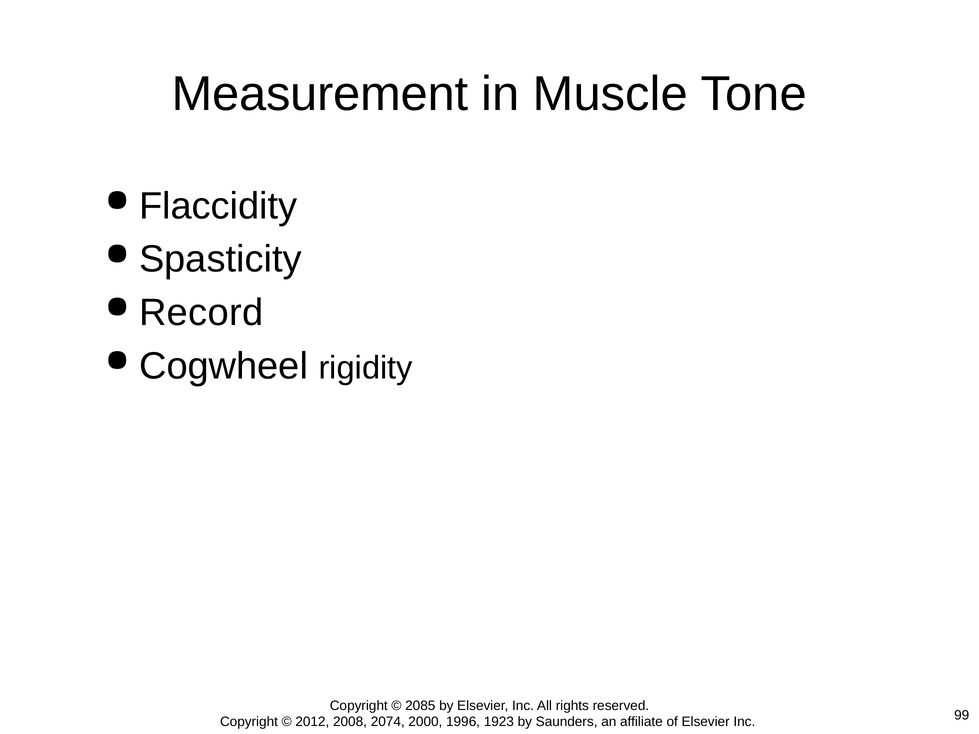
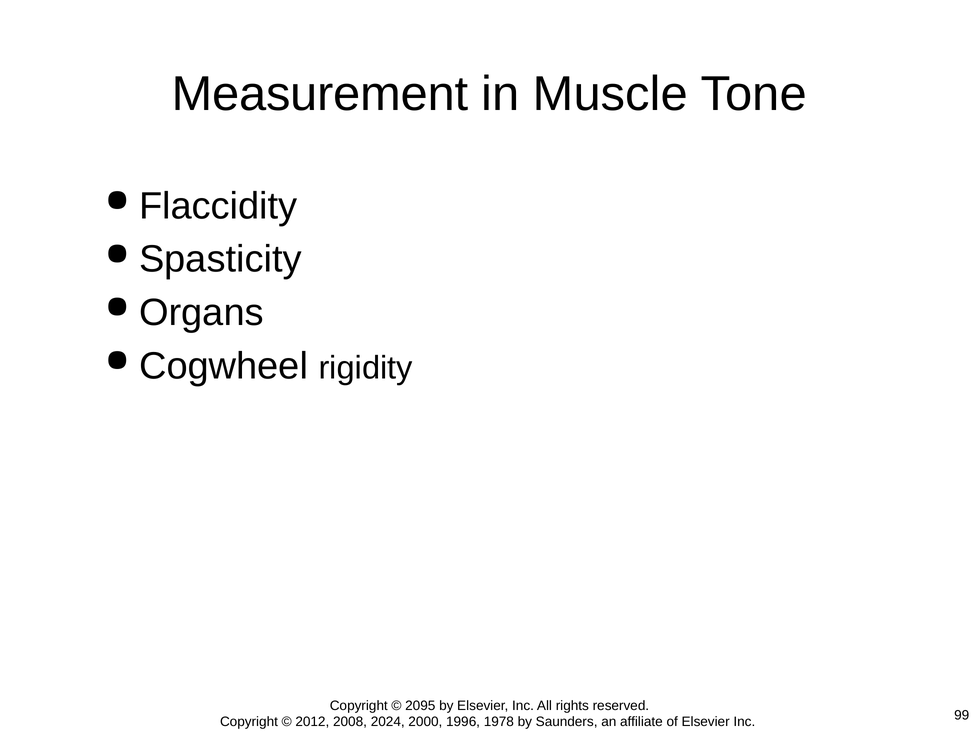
Record: Record -> Organs
2085: 2085 -> 2095
2074: 2074 -> 2024
1923: 1923 -> 1978
